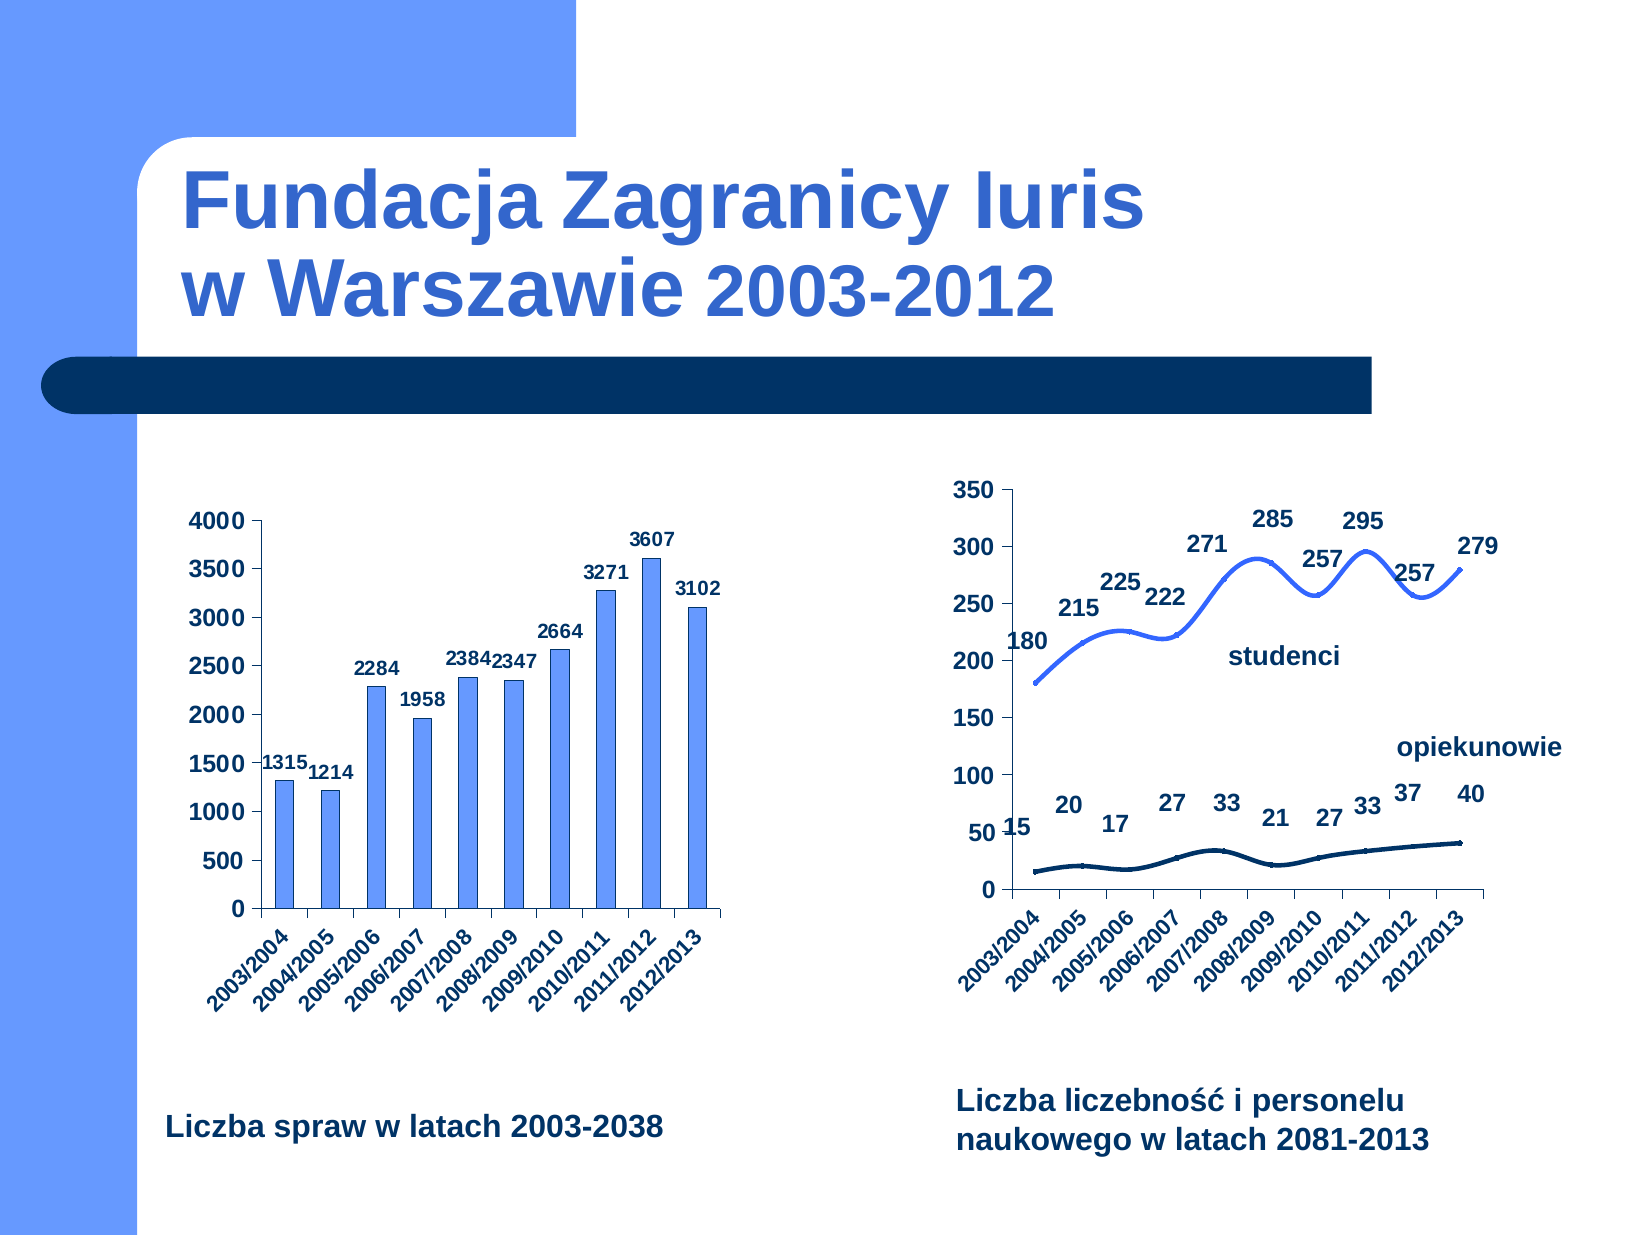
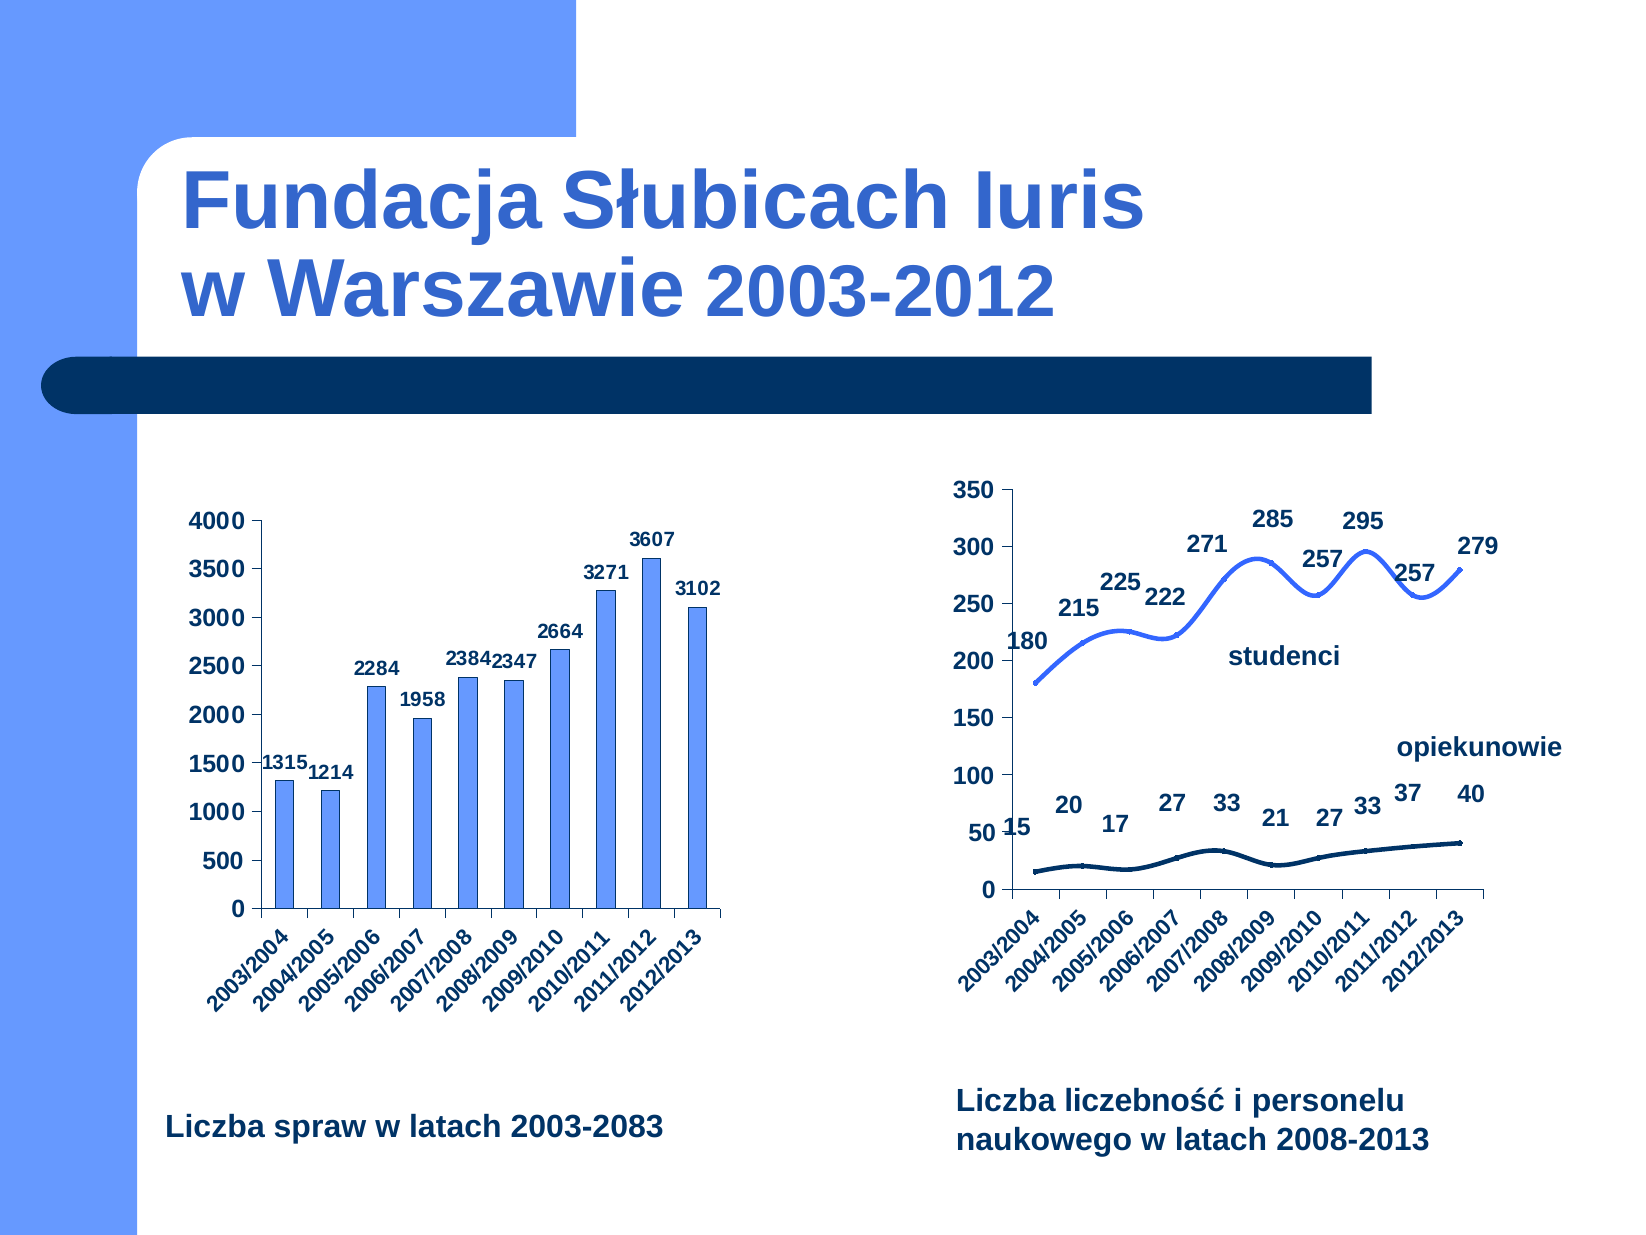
Zagranicy: Zagranicy -> Słubicach
2003-2038: 2003-2038 -> 2003-2083
2081-2013: 2081-2013 -> 2008-2013
